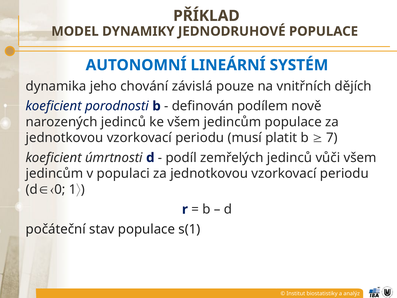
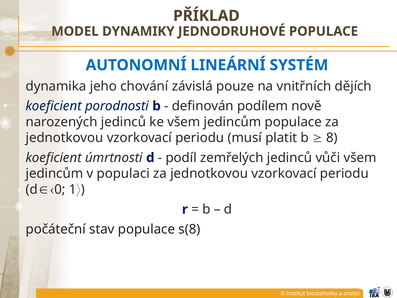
7: 7 -> 8
s(1: s(1 -> s(8
